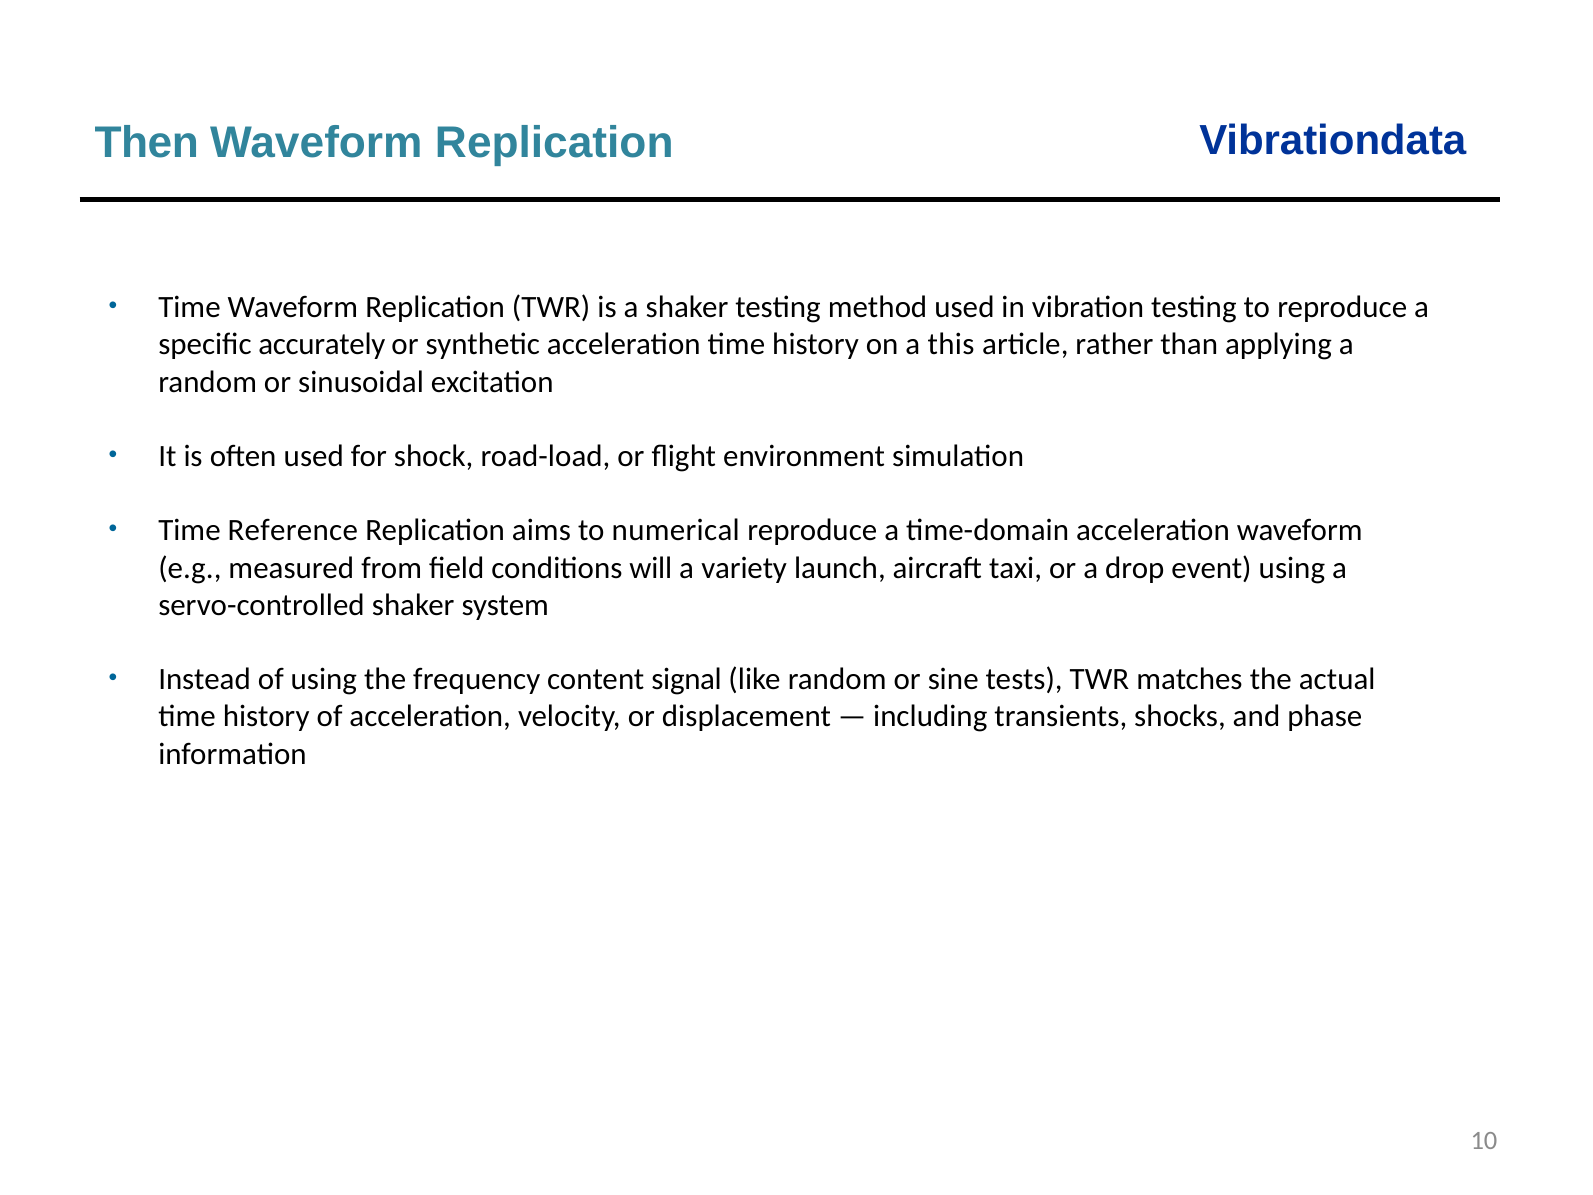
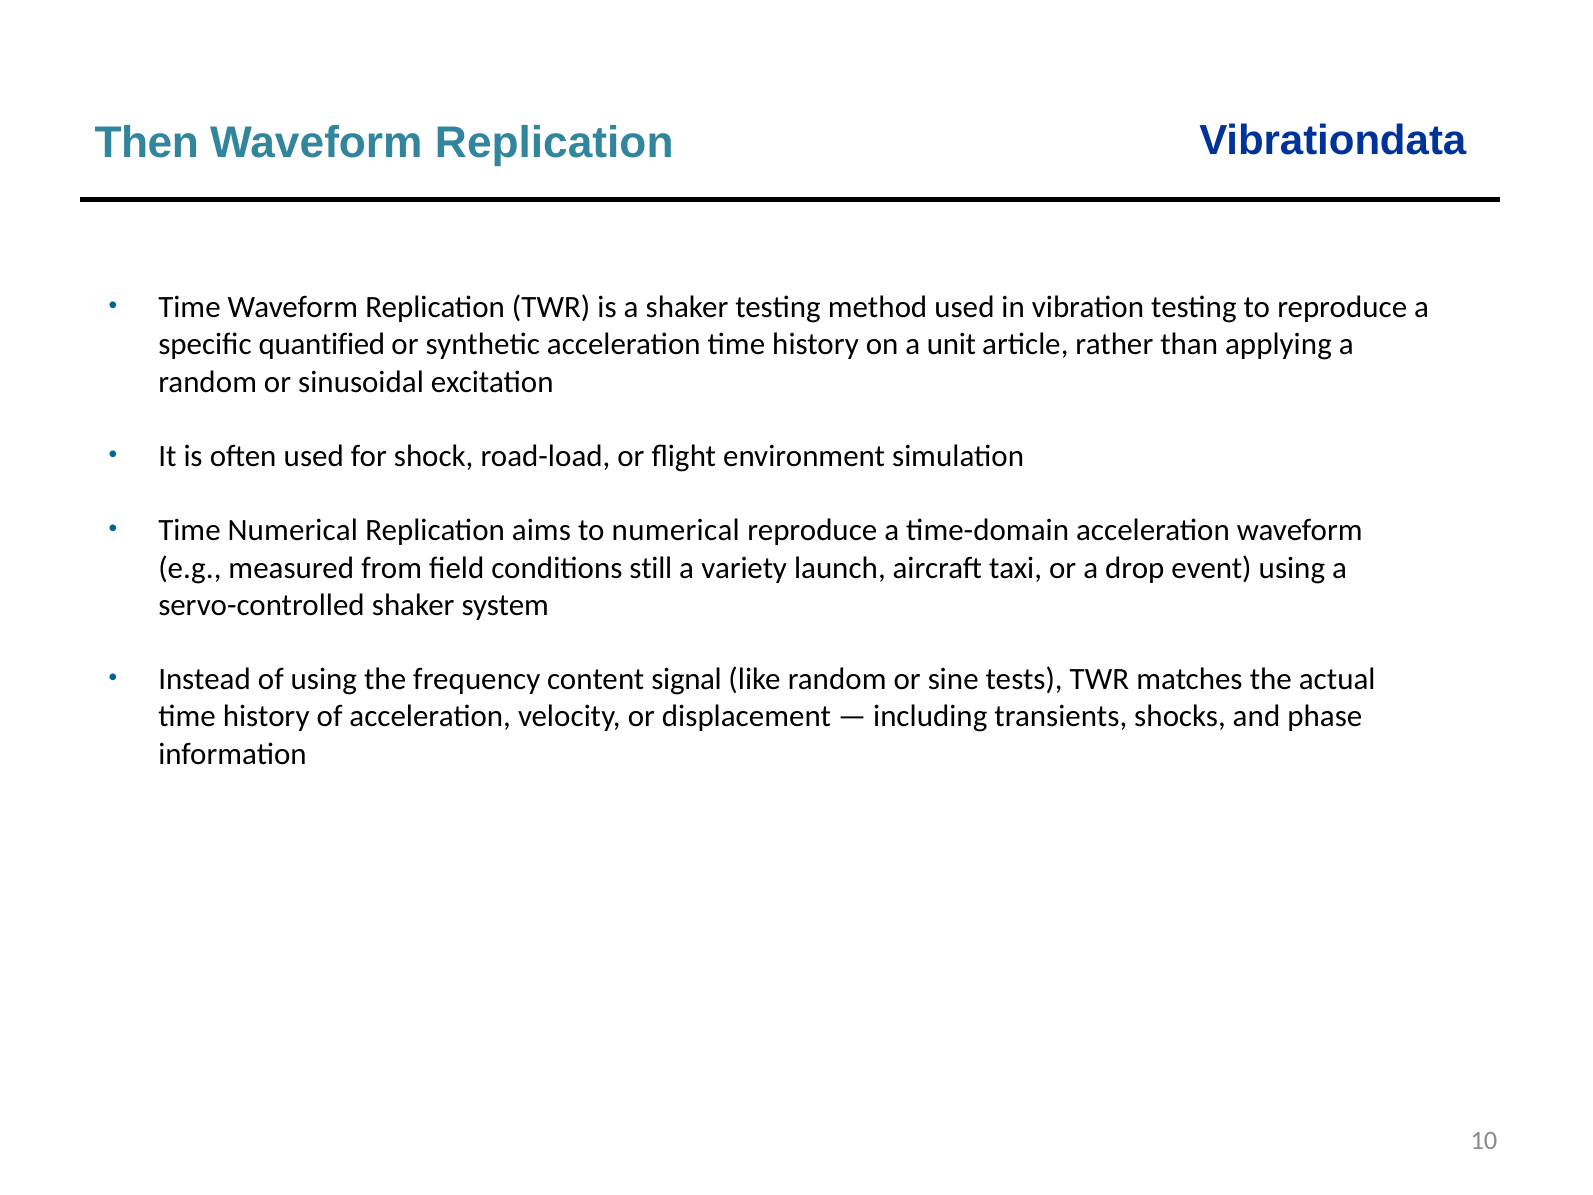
accurately: accurately -> quantified
this: this -> unit
Time Reference: Reference -> Numerical
will: will -> still
